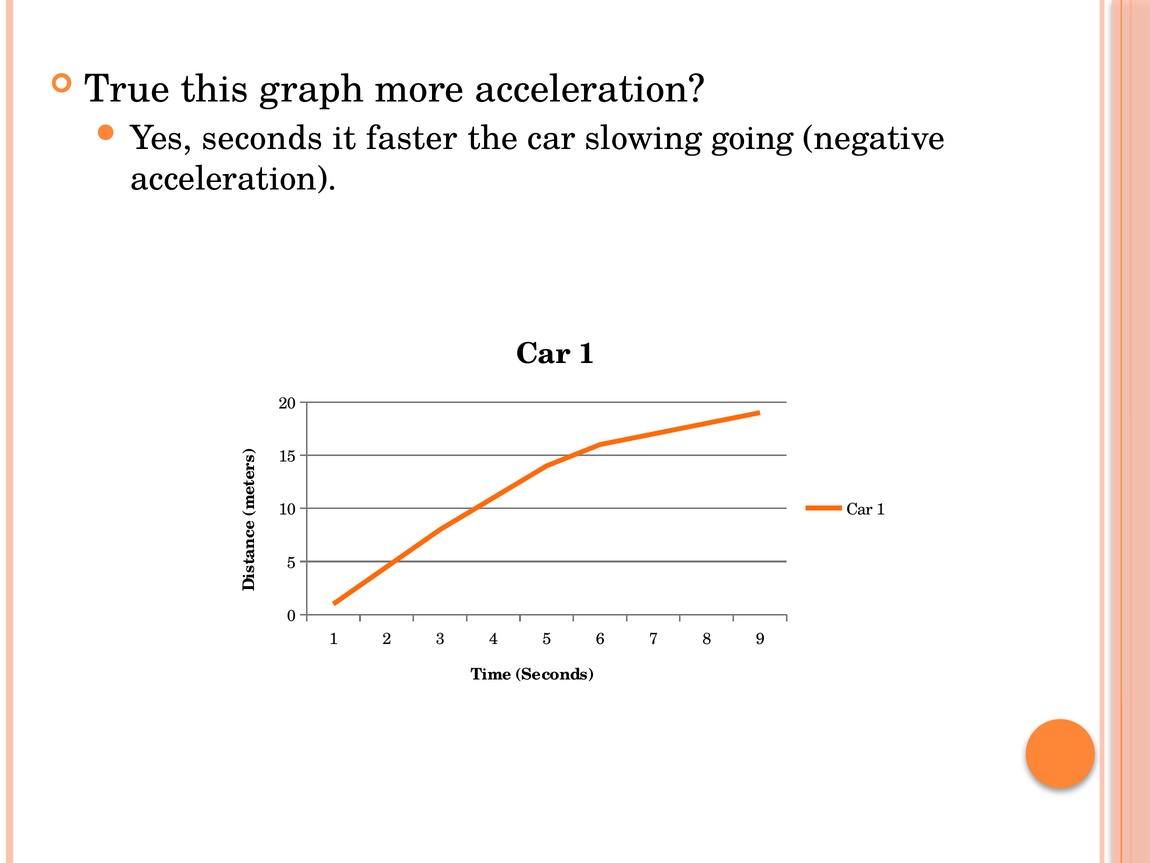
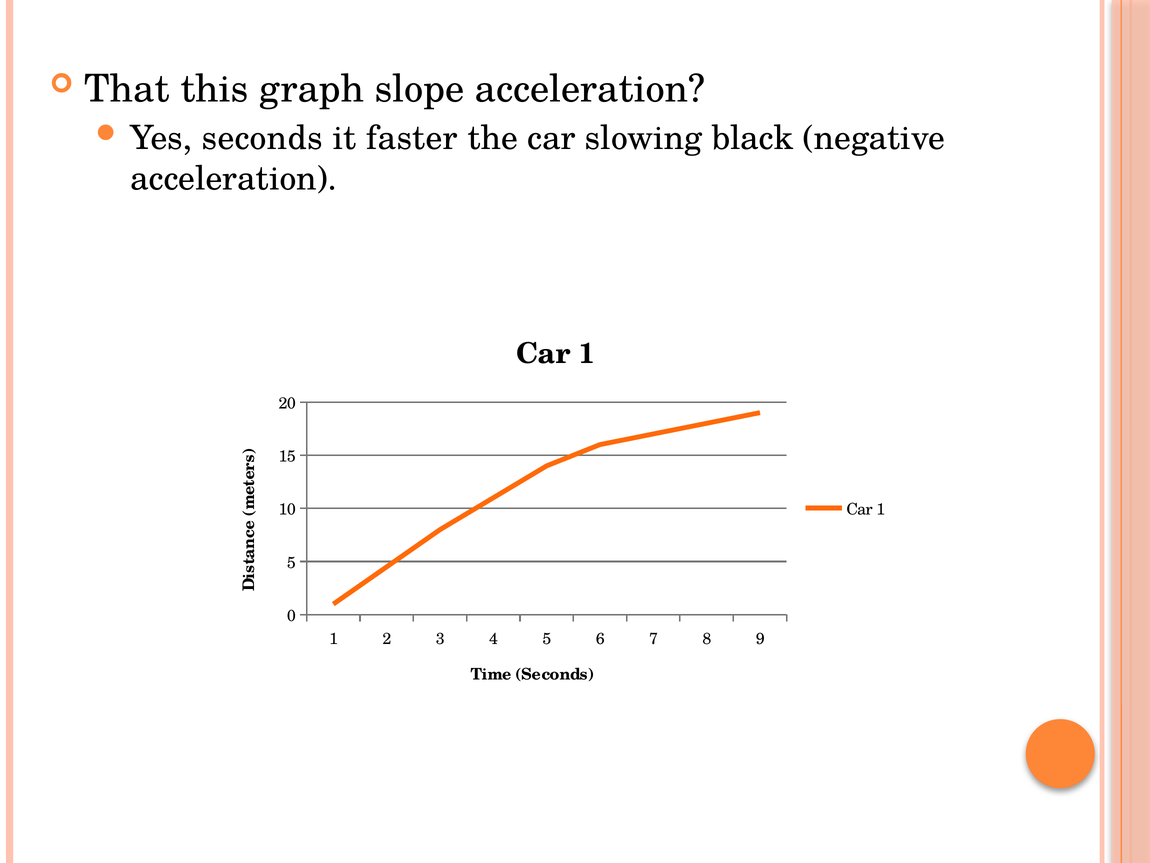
True: True -> That
more: more -> slope
going: going -> black
